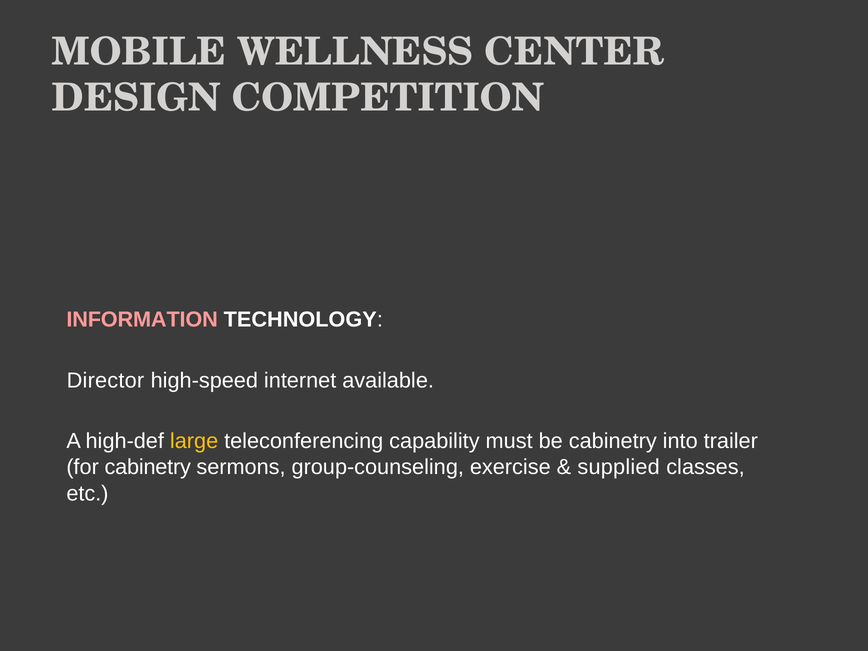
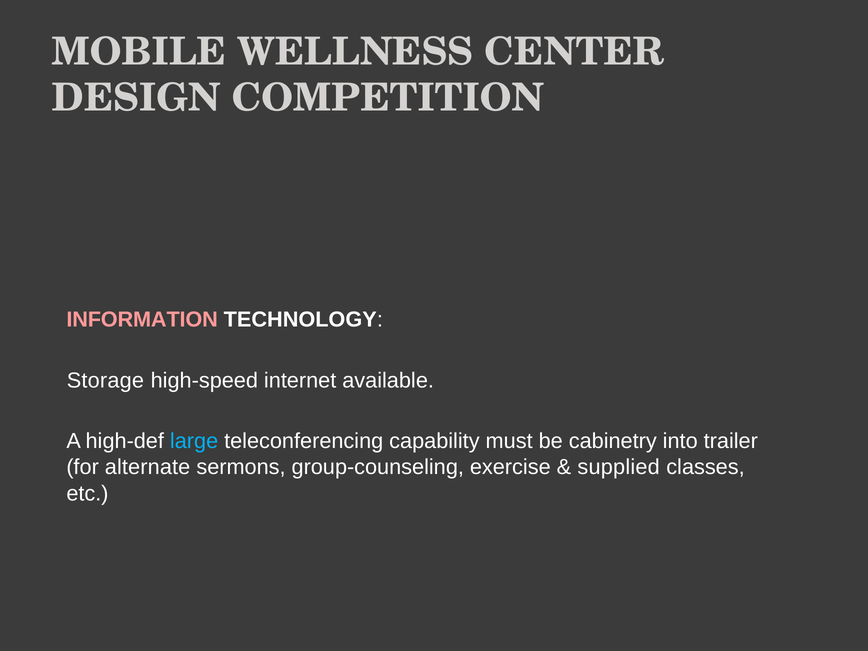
Director: Director -> Storage
large colour: yellow -> light blue
for cabinetry: cabinetry -> alternate
